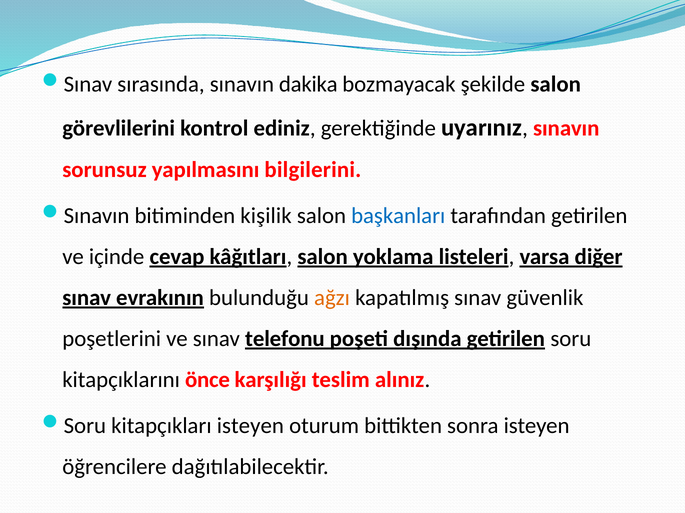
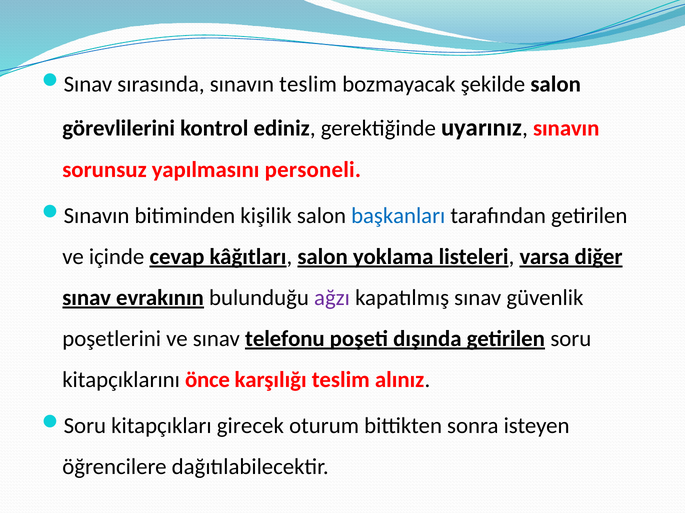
sınavın dakika: dakika -> teslim
bilgilerini: bilgilerini -> personeli
ağzı colour: orange -> purple
kitapçıkları isteyen: isteyen -> girecek
